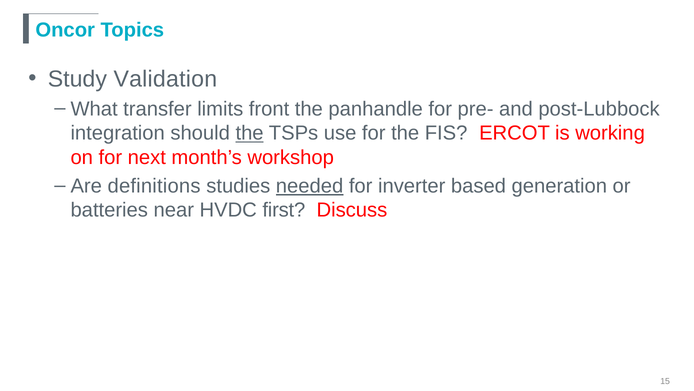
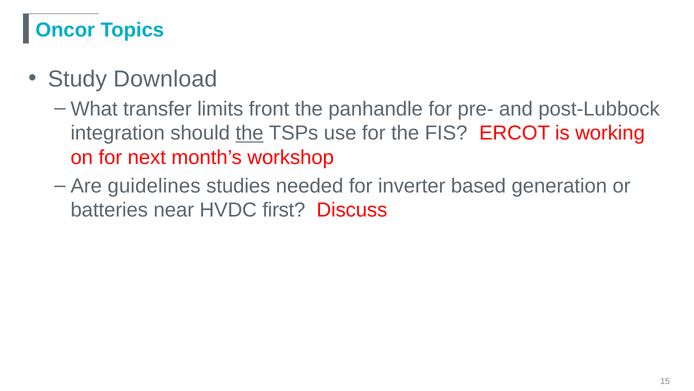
Validation: Validation -> Download
definitions: definitions -> guidelines
needed underline: present -> none
